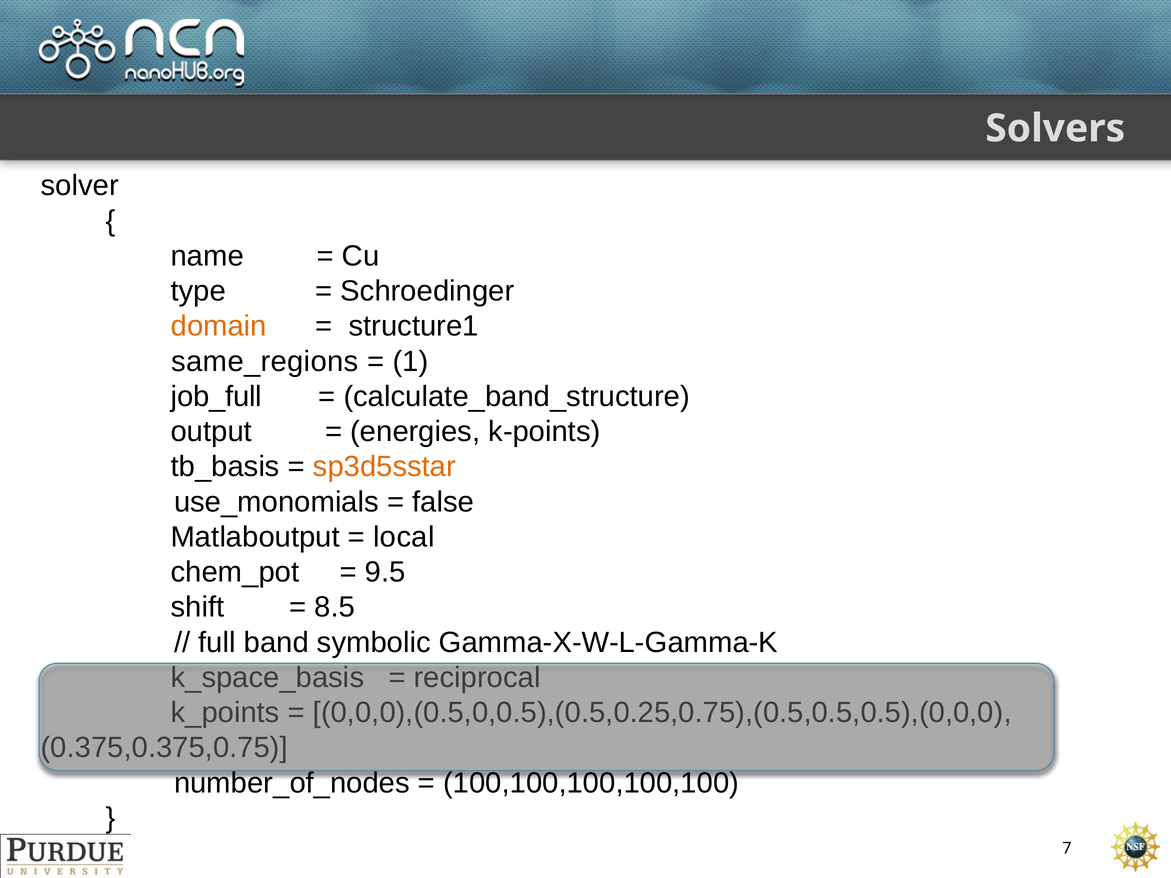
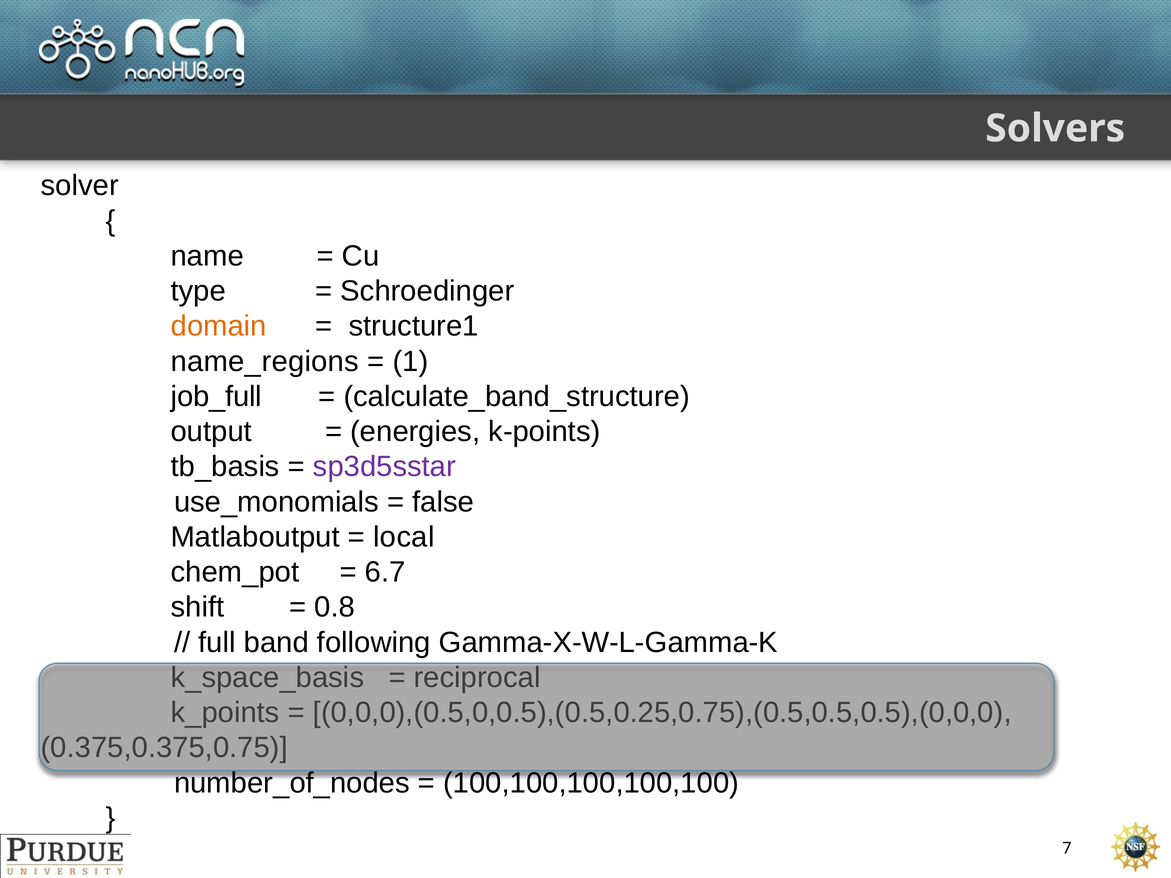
same_regions: same_regions -> name_regions
sp3d5sstar colour: orange -> purple
9.5: 9.5 -> 6.7
8.5: 8.5 -> 0.8
symbolic: symbolic -> following
